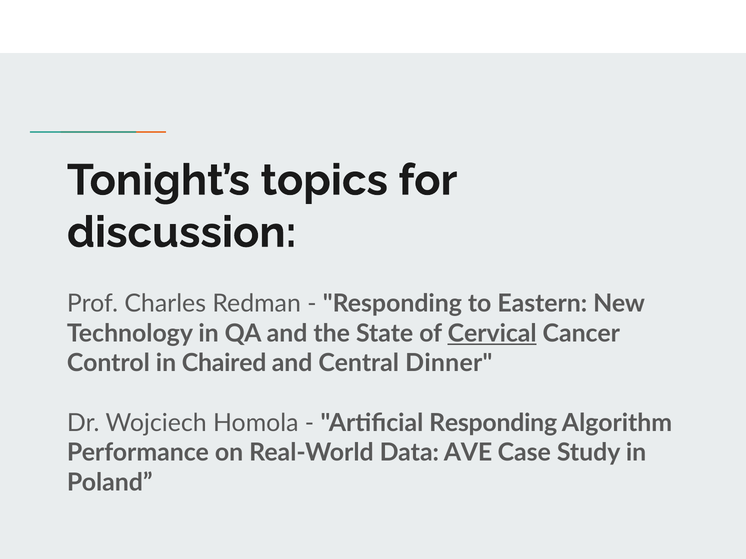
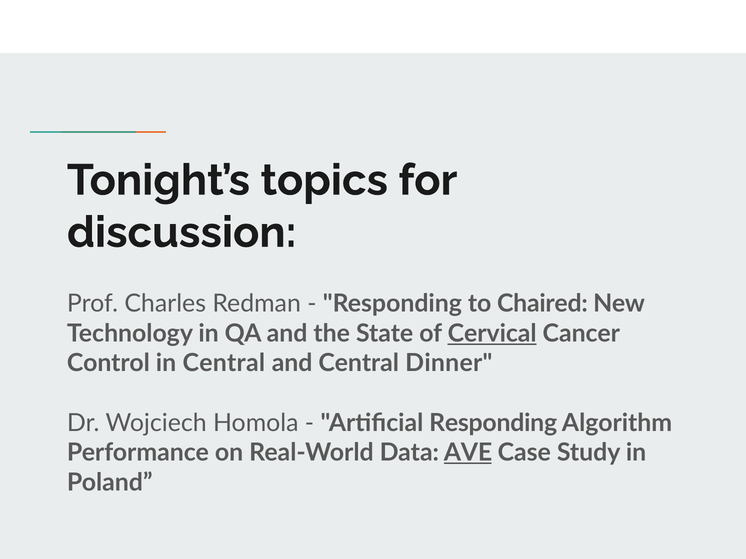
Eastern: Eastern -> Chaired
in Chaired: Chaired -> Central
AVE underline: none -> present
